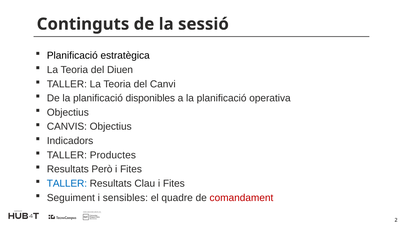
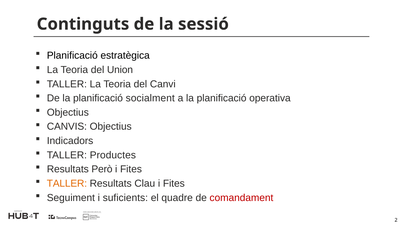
Diuen: Diuen -> Union
disponibles: disponibles -> socialment
TALLER at (67, 183) colour: blue -> orange
sensibles: sensibles -> suficients
